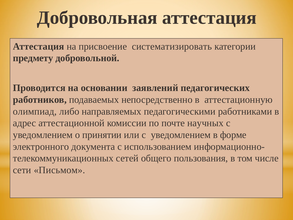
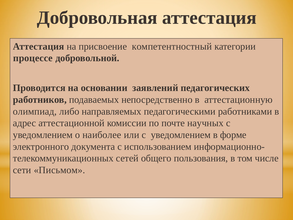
систематизировать: систематизировать -> компетентностный
предмету: предмету -> процессе
принятии: принятии -> наиболее
